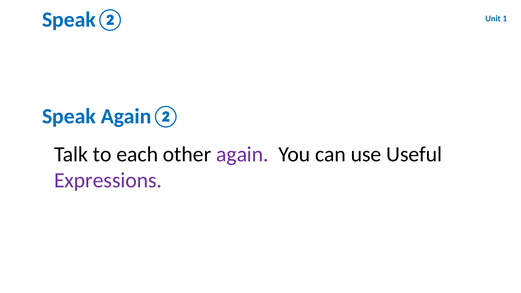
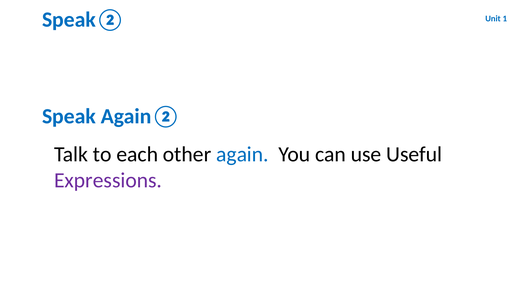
again colour: purple -> blue
